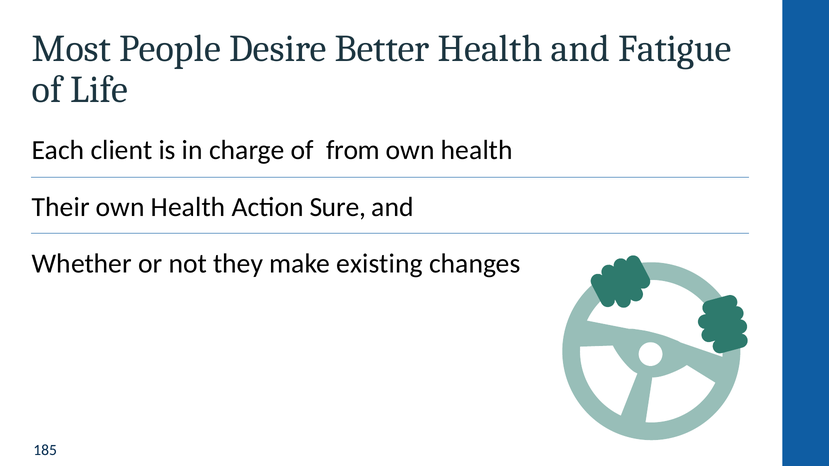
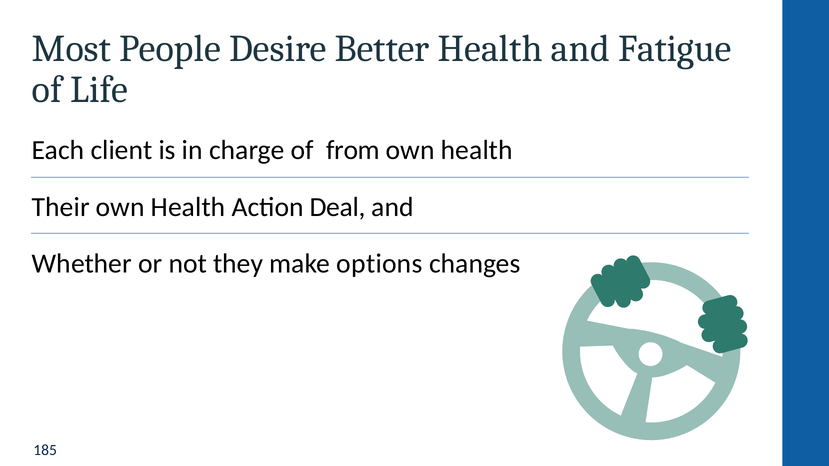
Sure: Sure -> Deal
existing: existing -> options
